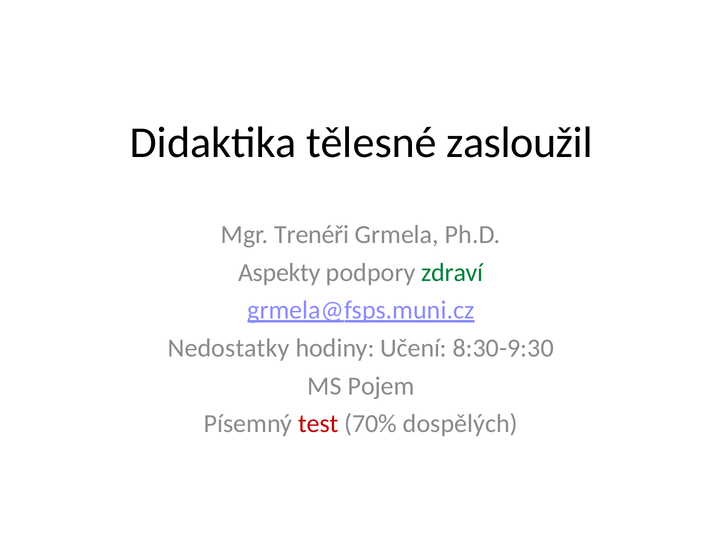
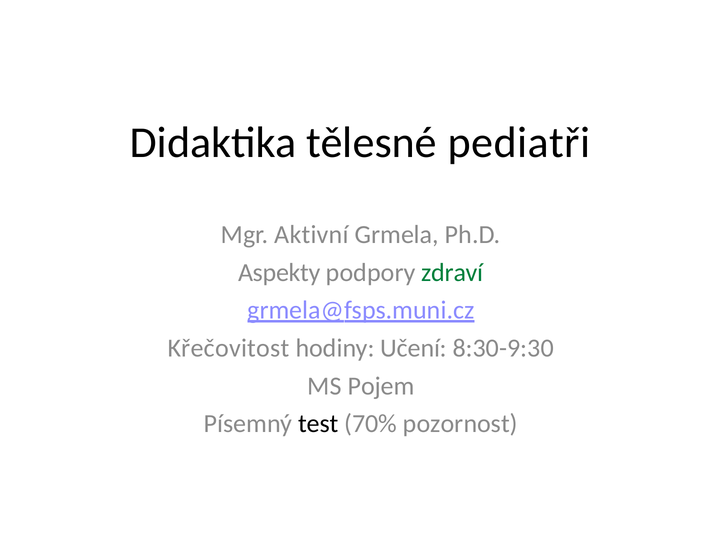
zasloužil: zasloužil -> pediatři
Trenéři: Trenéři -> Aktivní
Nedostatky: Nedostatky -> Křečovitost
test colour: red -> black
dospělých: dospělých -> pozornost
